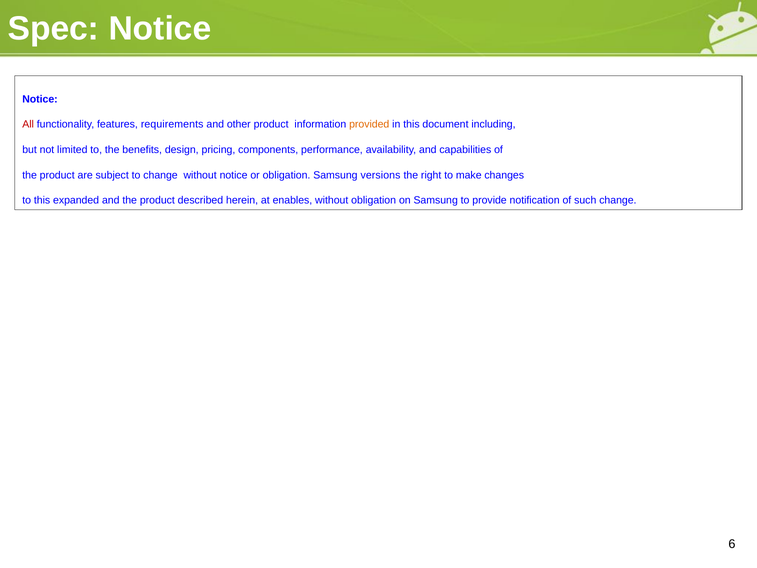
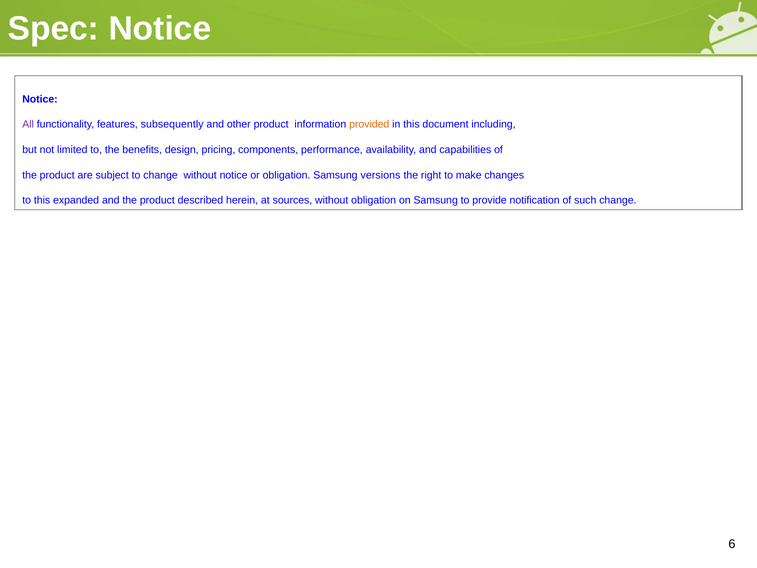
All colour: red -> purple
requirements: requirements -> subsequently
enables: enables -> sources
